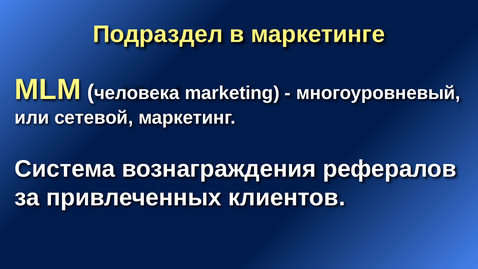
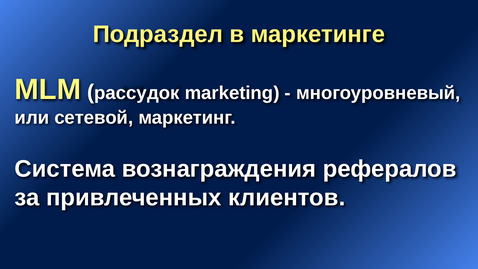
человека: человека -> рассудок
